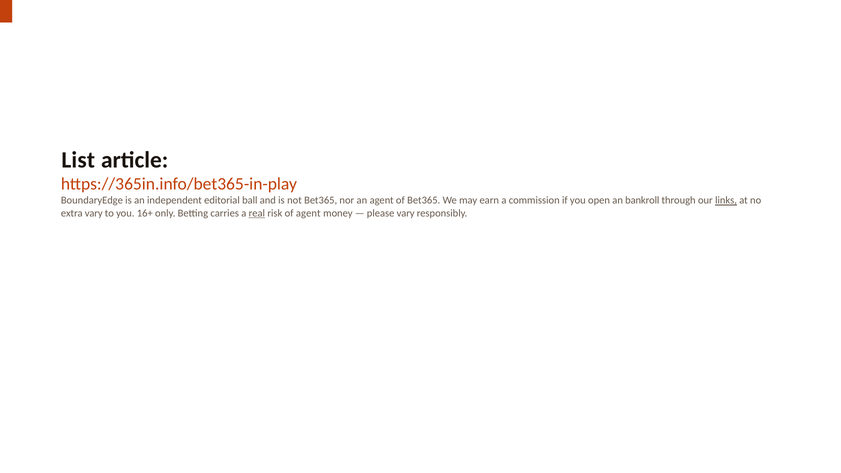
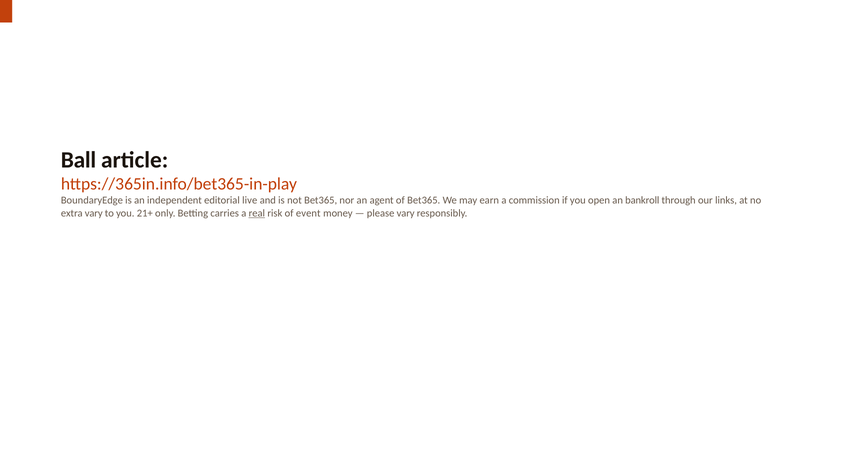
List: List -> Ball
ball: ball -> live
links underline: present -> none
16+: 16+ -> 21+
of agent: agent -> event
